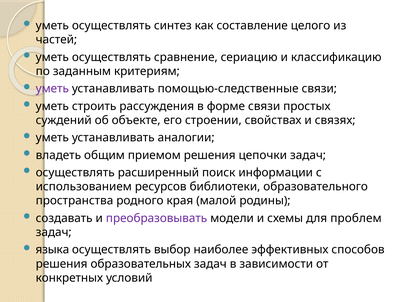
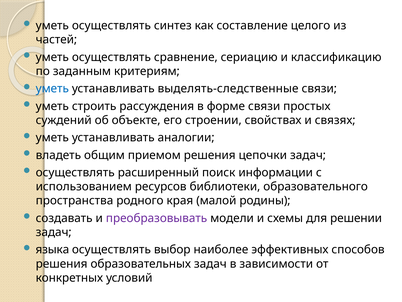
уметь at (52, 89) colour: purple -> blue
помощью-следственные: помощью-следственные -> выделять-следственные
проблем: проблем -> решении
